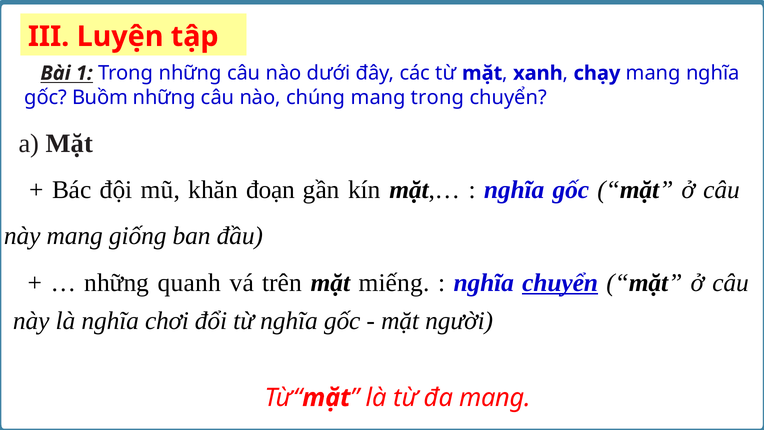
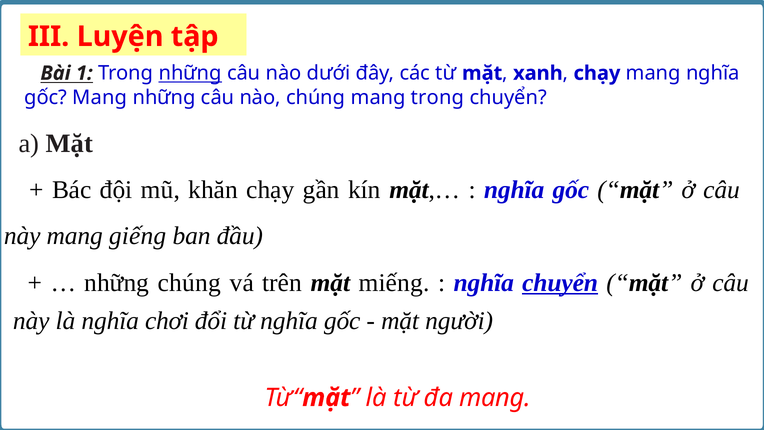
những at (190, 73) underline: none -> present
gốc Buồm: Buồm -> Mang
khăn đoạn: đoạn -> chạy
giống: giống -> giếng
những quanh: quanh -> chúng
